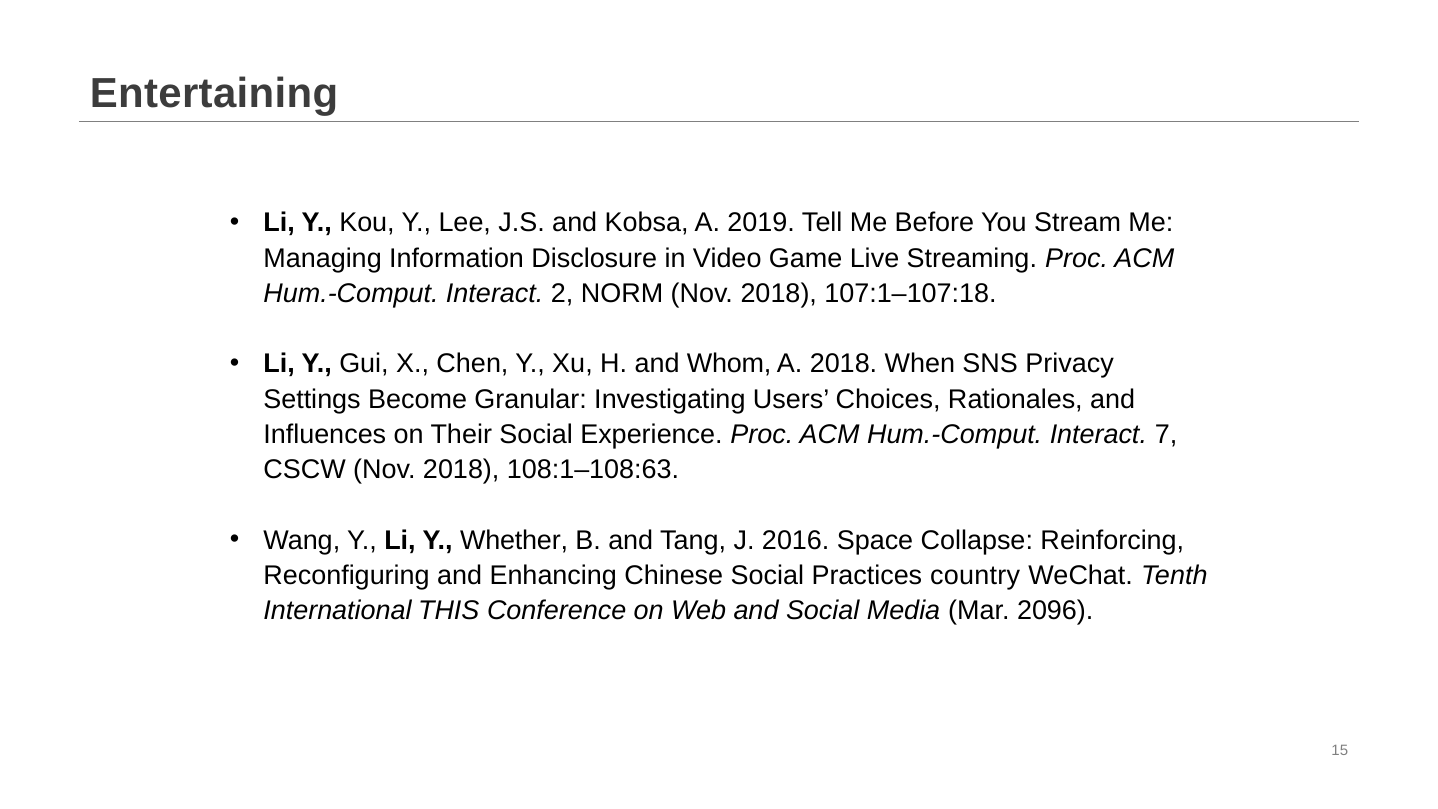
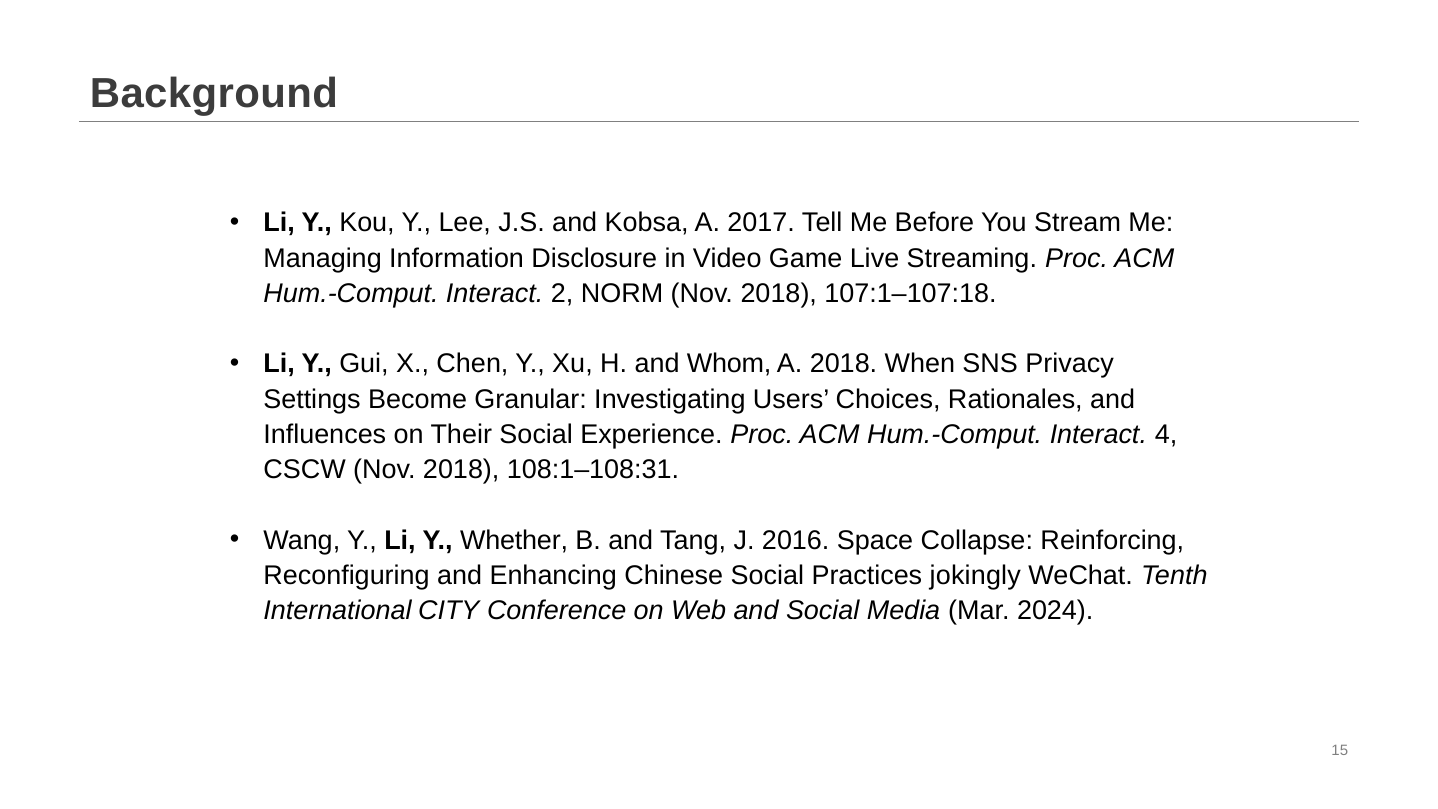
Entertaining: Entertaining -> Background
2019: 2019 -> 2017
7: 7 -> 4
108:1–108:63: 108:1–108:63 -> 108:1–108:31
country: country -> jokingly
THIS: THIS -> CITY
2096: 2096 -> 2024
